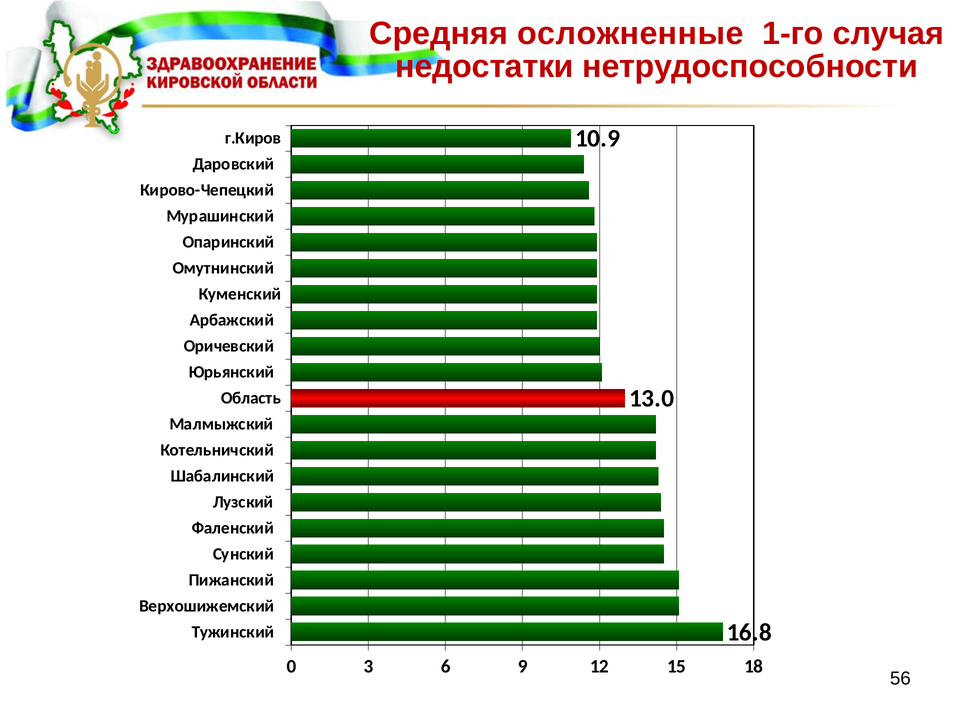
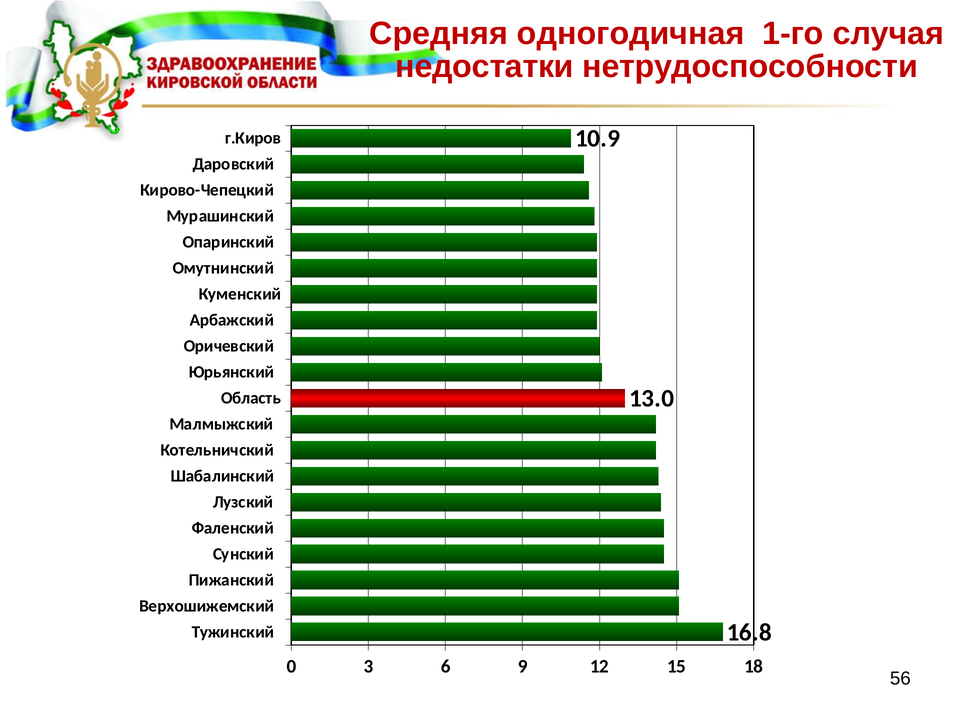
осложненные: осложненные -> одногодичная
